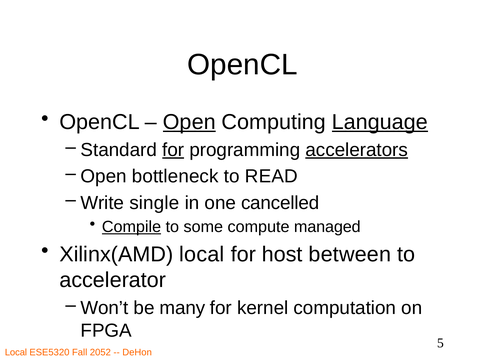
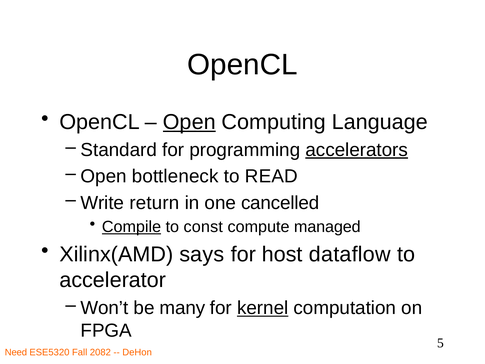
Language underline: present -> none
for at (173, 150) underline: present -> none
single: single -> return
some: some -> const
Xilinx(AMD local: local -> says
between: between -> dataflow
kernel underline: none -> present
Local at (16, 352): Local -> Need
2052: 2052 -> 2082
